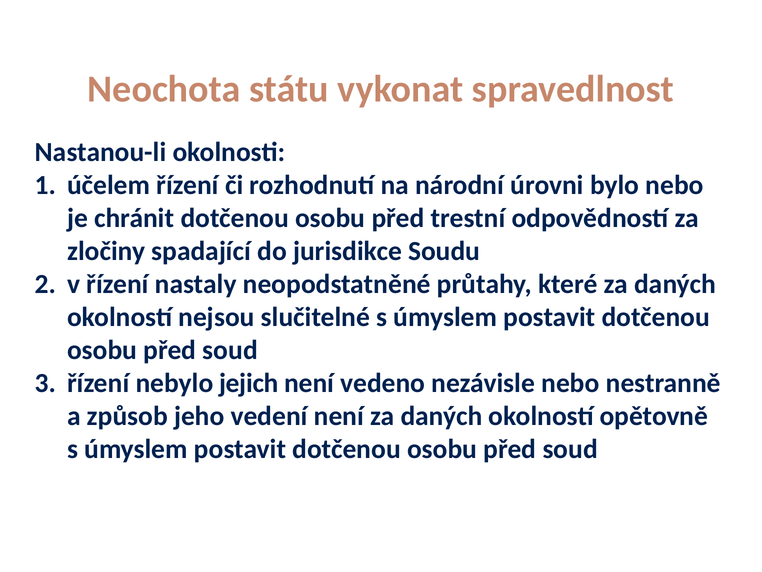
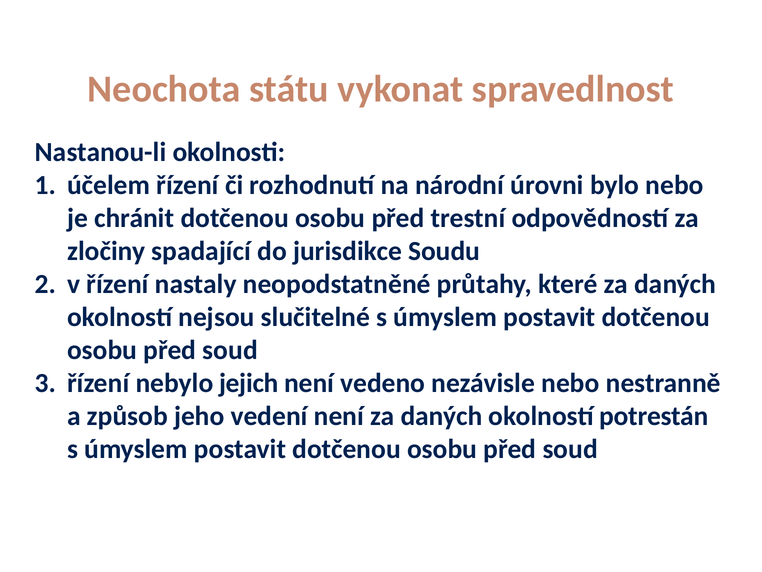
opětovně: opětovně -> potrestán
